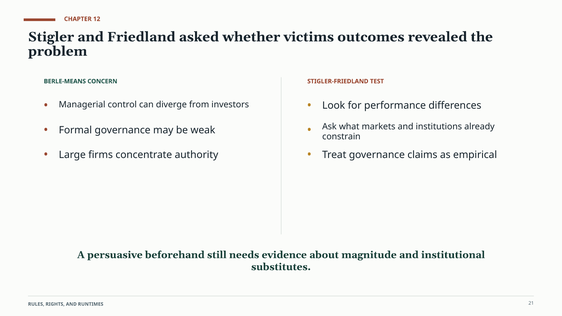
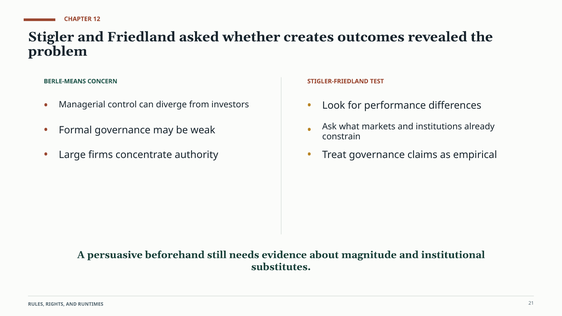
victims: victims -> creates
